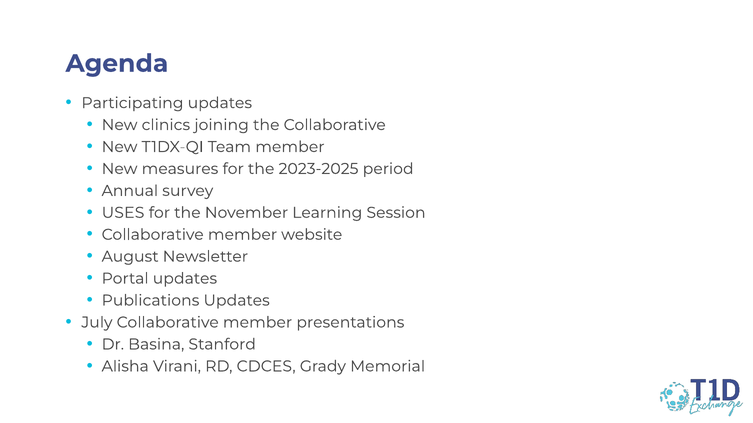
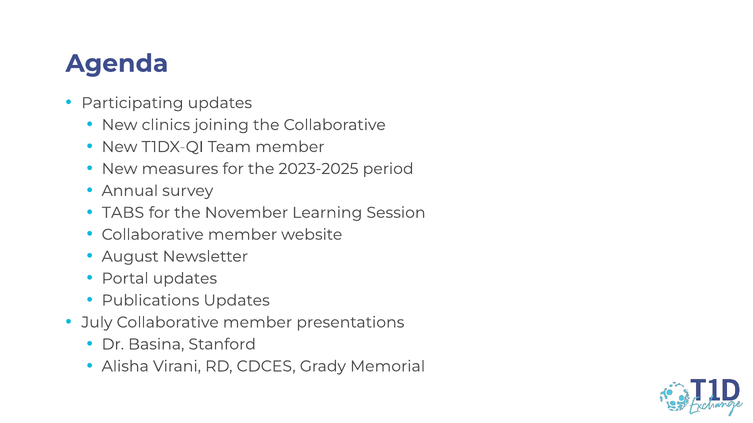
USES: USES -> TABS
